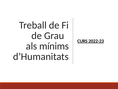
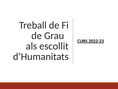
mínims: mínims -> escollit
